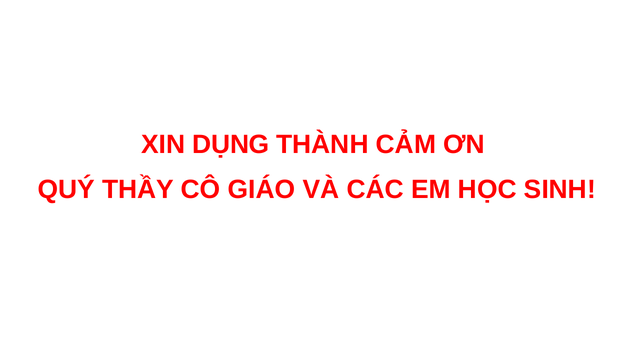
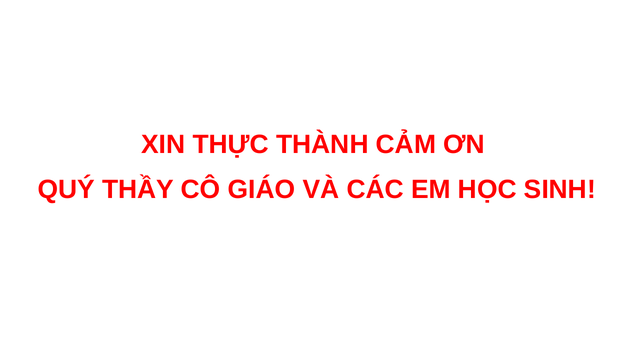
DỤNG: DỤNG -> THỰC
